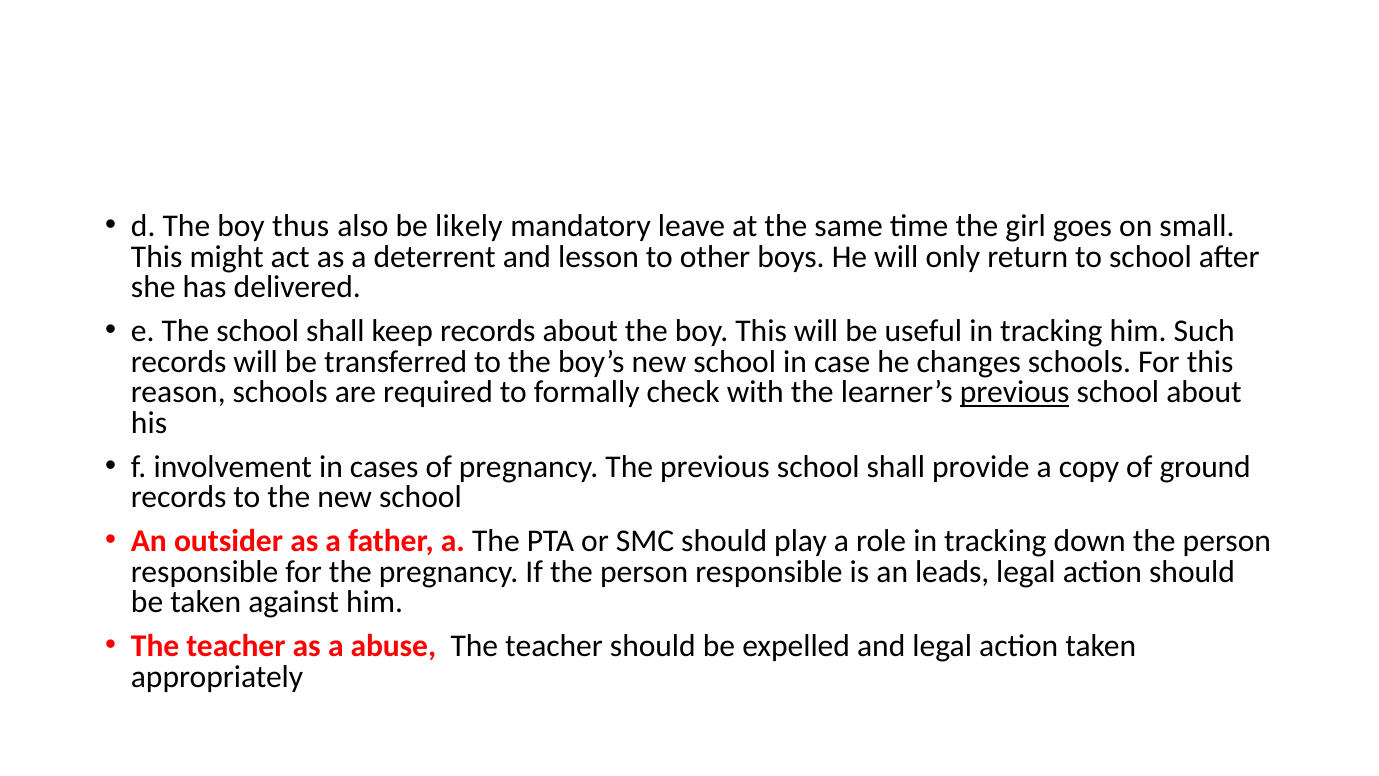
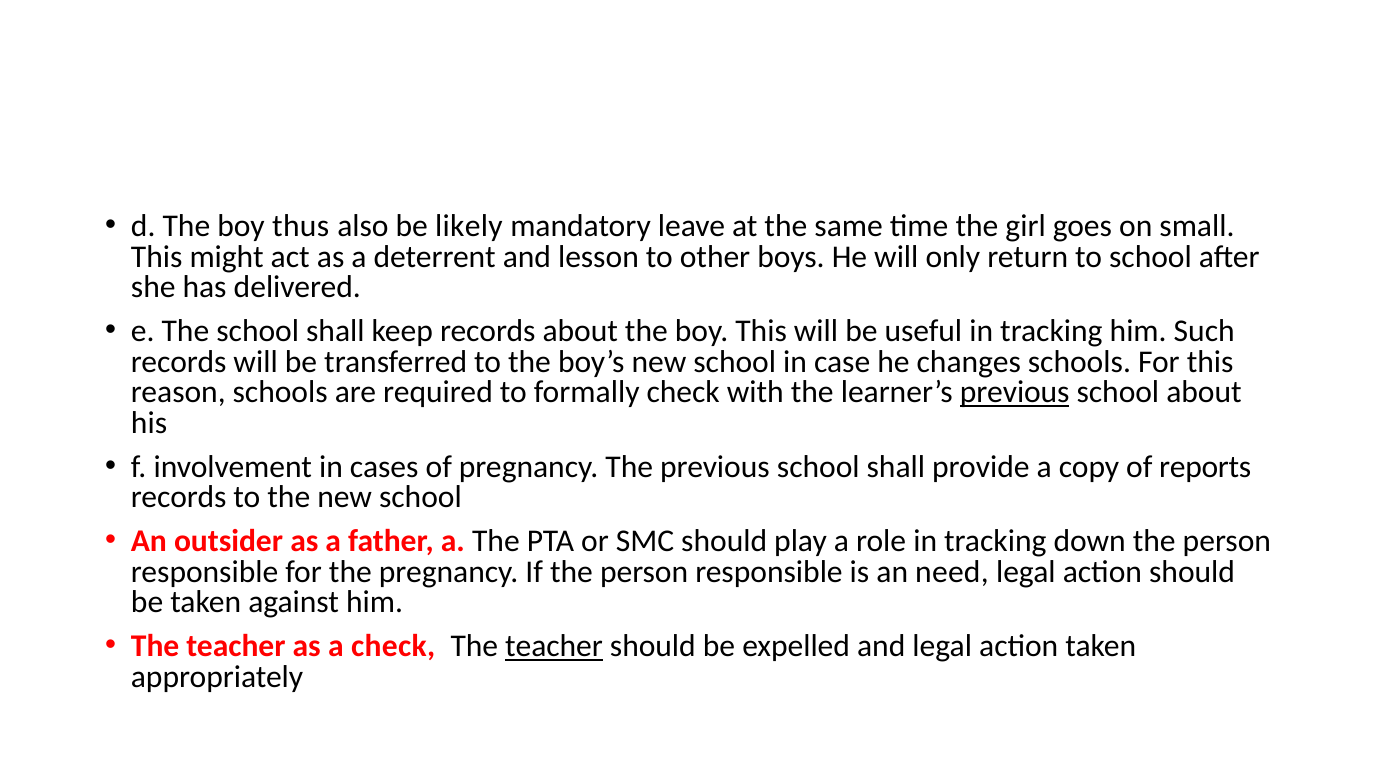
ground: ground -> reports
leads: leads -> need
a abuse: abuse -> check
teacher at (554, 646) underline: none -> present
